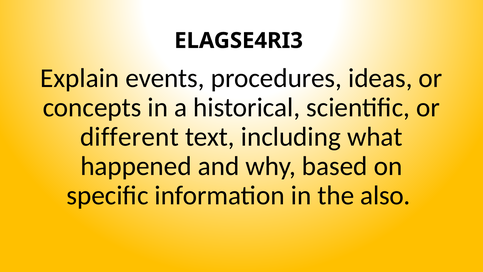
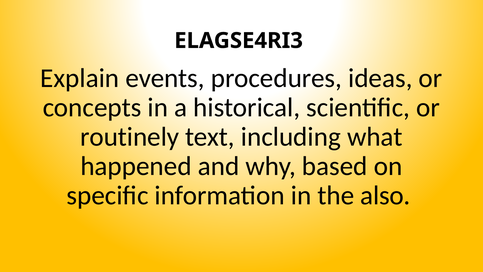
different: different -> routinely
